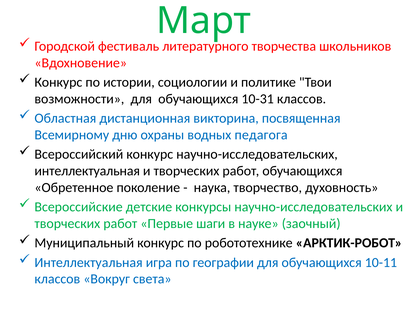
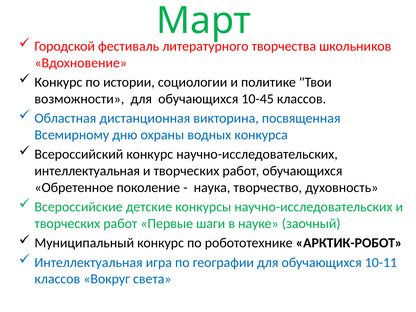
10-31: 10-31 -> 10-45
педагога: педагога -> конкурса
